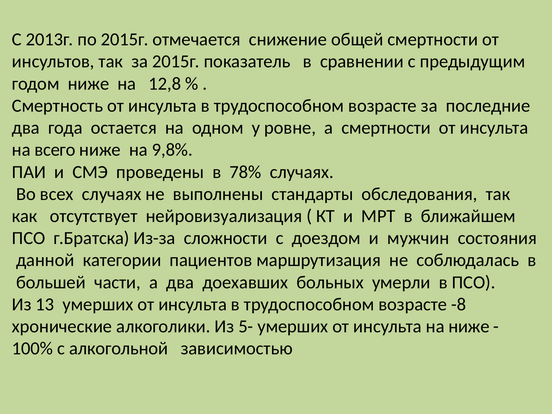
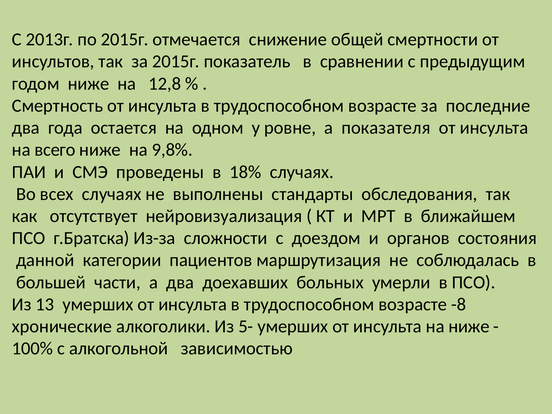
а смертности: смертности -> показателя
78%: 78% -> 18%
мужчин: мужчин -> органов
